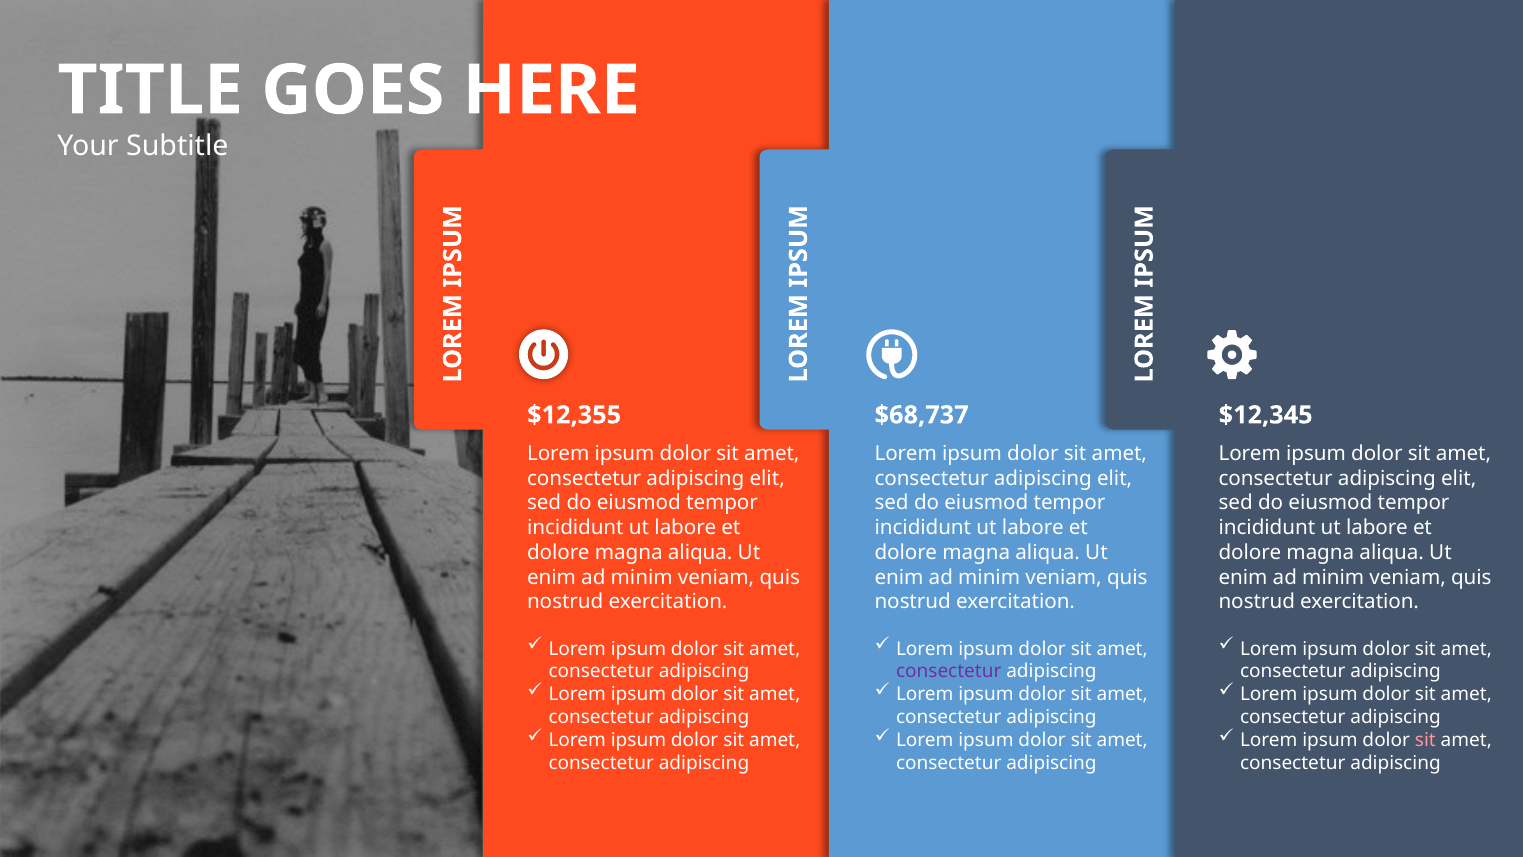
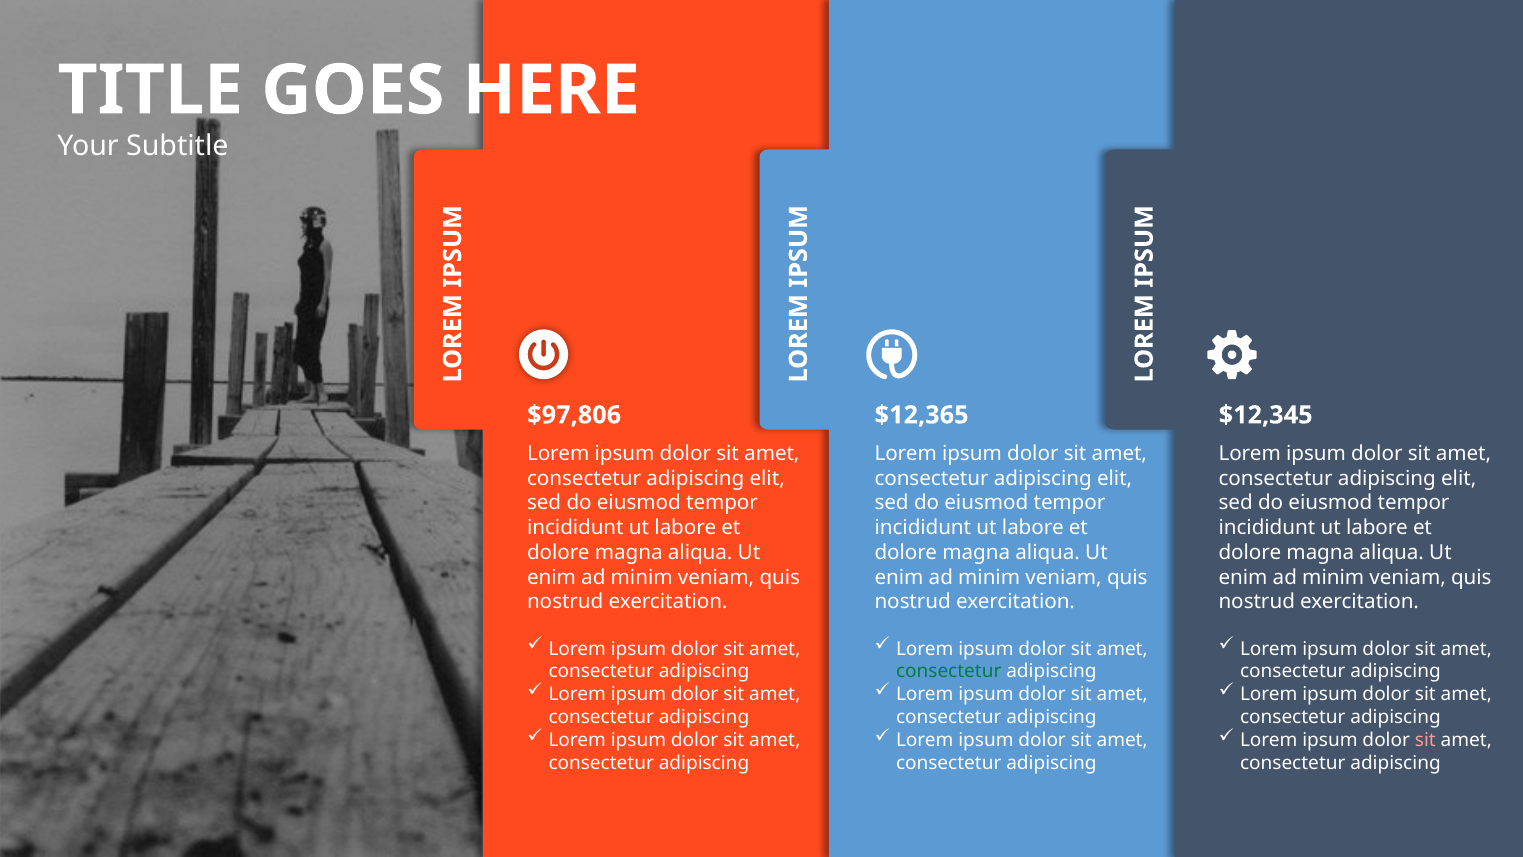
$12,355: $12,355 -> $97,806
$68,737: $68,737 -> $12,365
consectetur at (949, 671) colour: purple -> green
